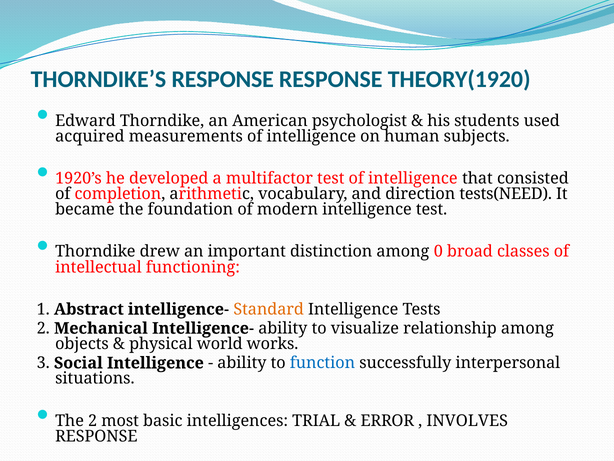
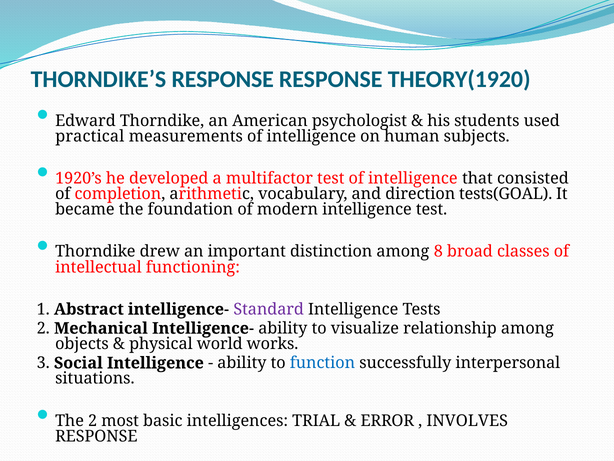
acquired: acquired -> practical
tests(NEED: tests(NEED -> tests(GOAL
0: 0 -> 8
Standard colour: orange -> purple
